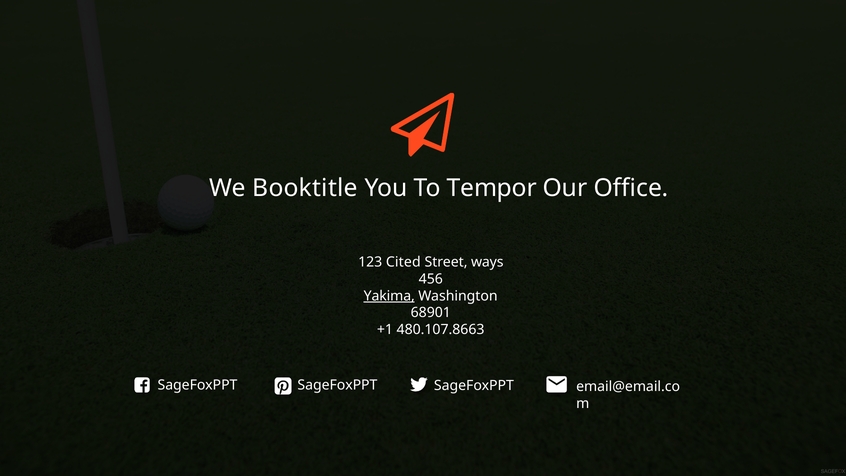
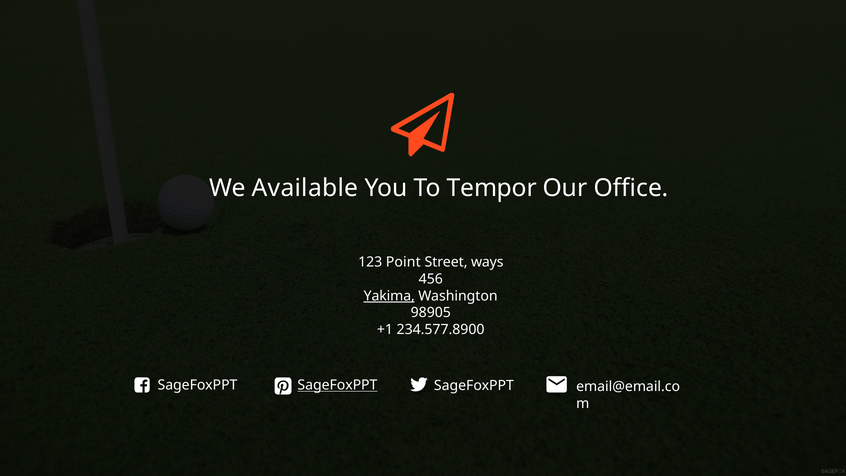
Booktitle: Booktitle -> Available
Cited: Cited -> Point
68901: 68901 -> 98905
480.107.8663: 480.107.8663 -> 234.577.8900
SageFoxPPT at (337, 385) underline: none -> present
